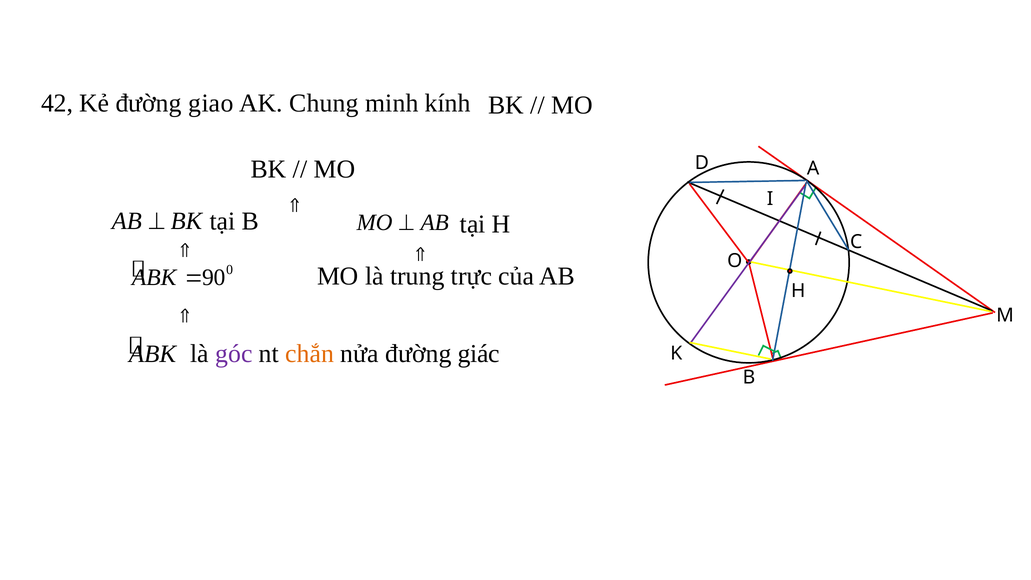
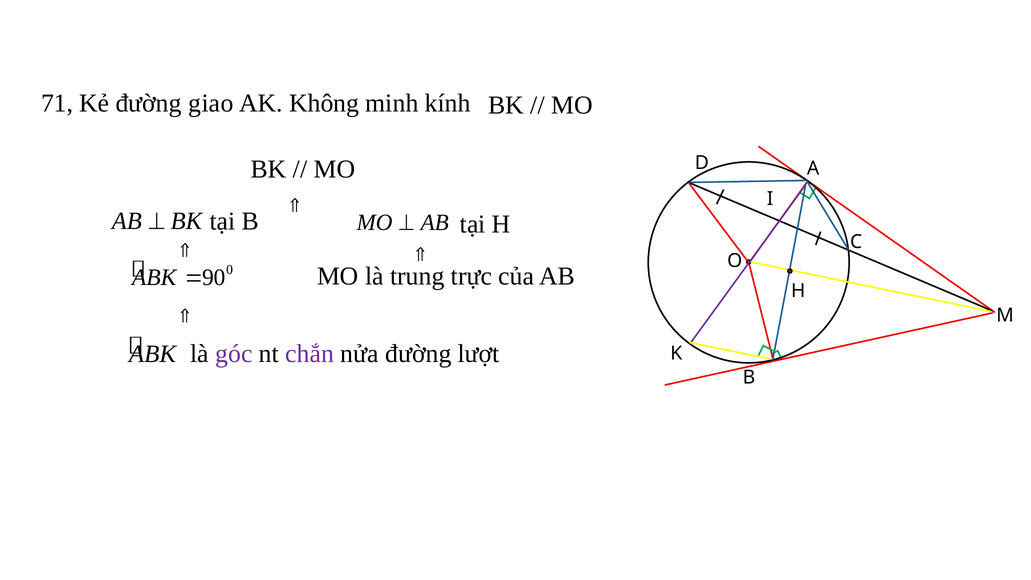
42: 42 -> 71
Chung: Chung -> Không
chắn colour: orange -> purple
giác: giác -> lượt
